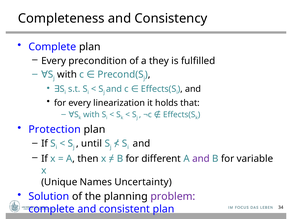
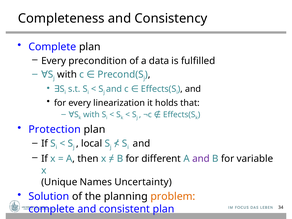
they: they -> data
until: until -> local
problem colour: purple -> orange
